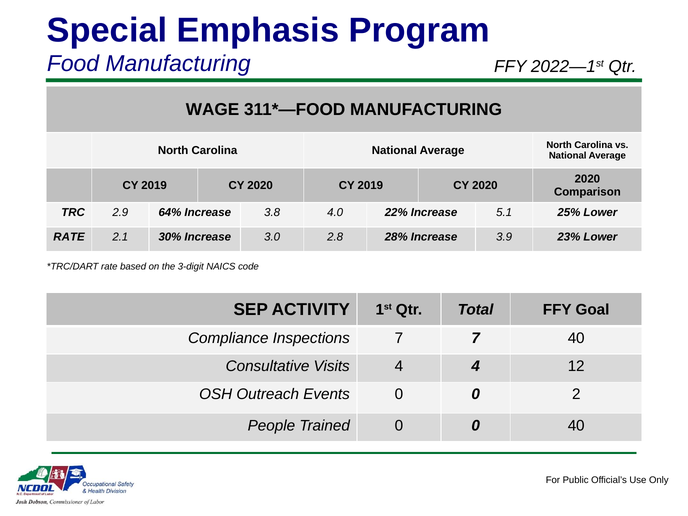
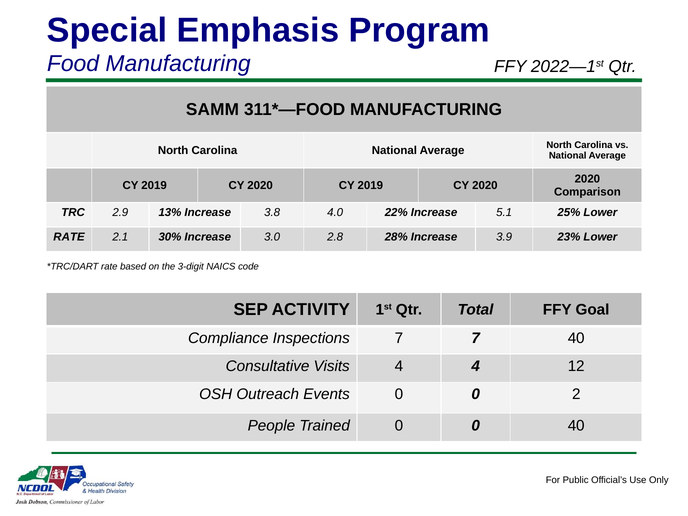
WAGE: WAGE -> SAMM
64%: 64% -> 13%
